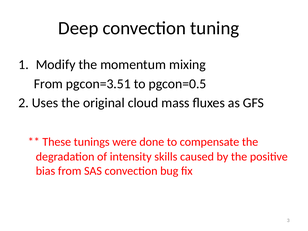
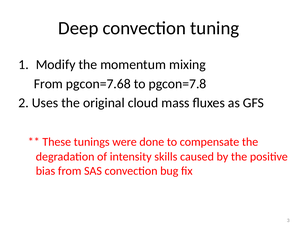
pgcon=3.51: pgcon=3.51 -> pgcon=7.68
pgcon=0.5: pgcon=0.5 -> pgcon=7.8
